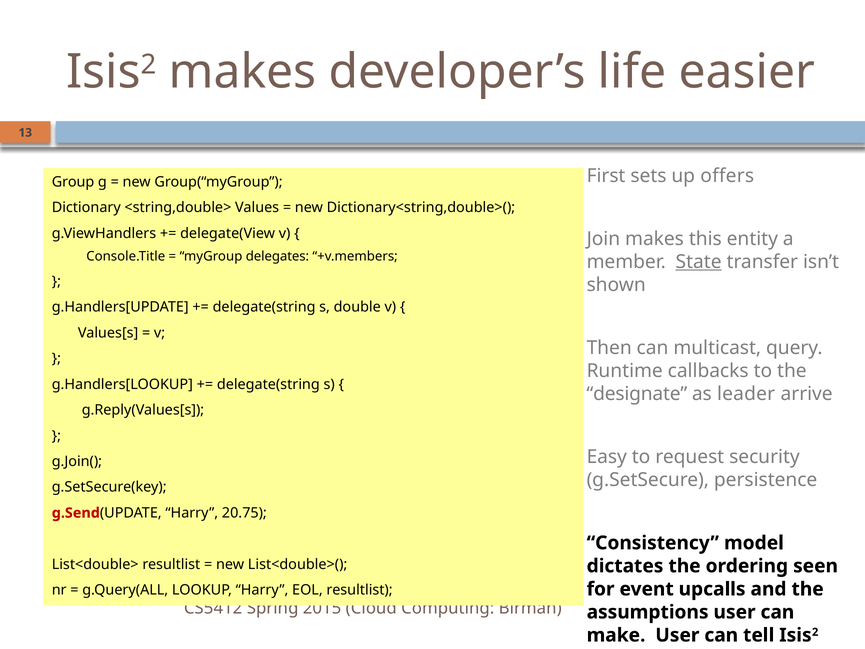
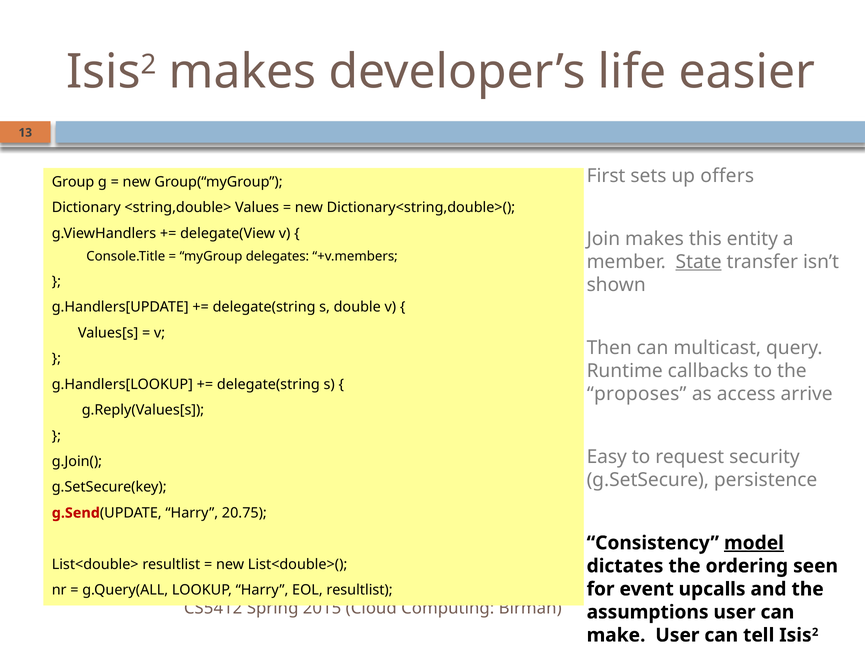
designate: designate -> proposes
leader: leader -> access
model underline: none -> present
